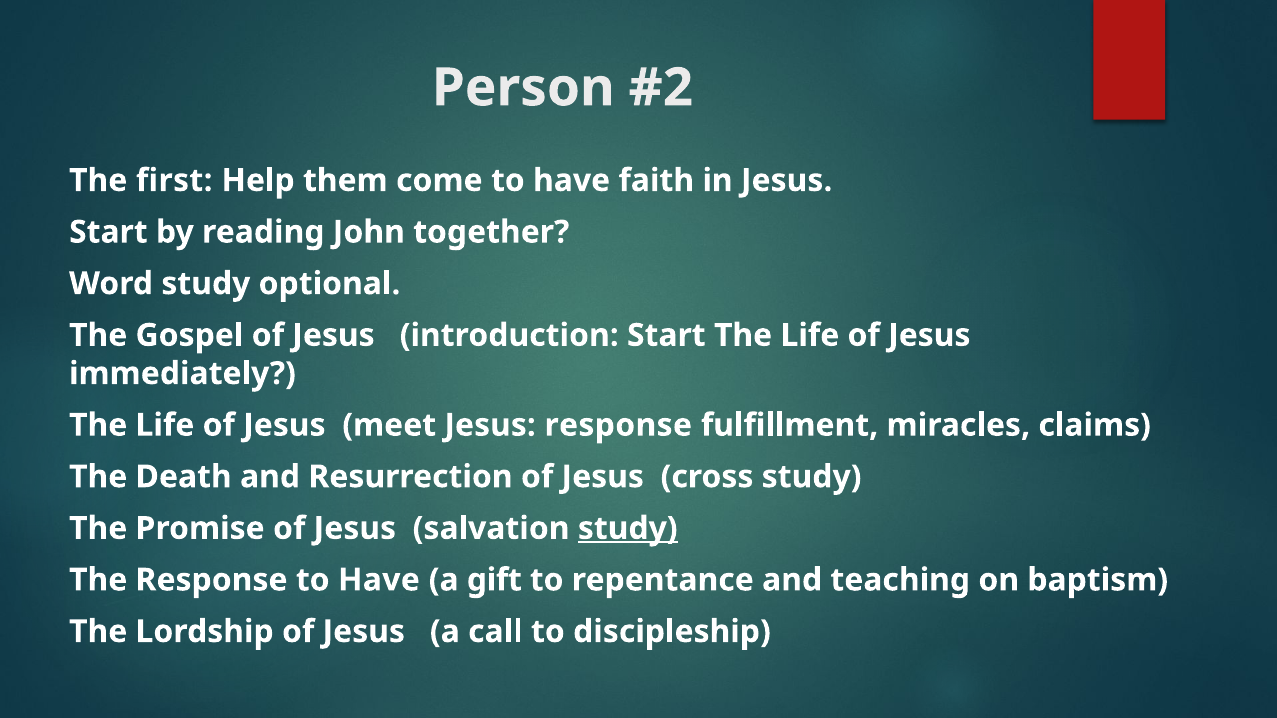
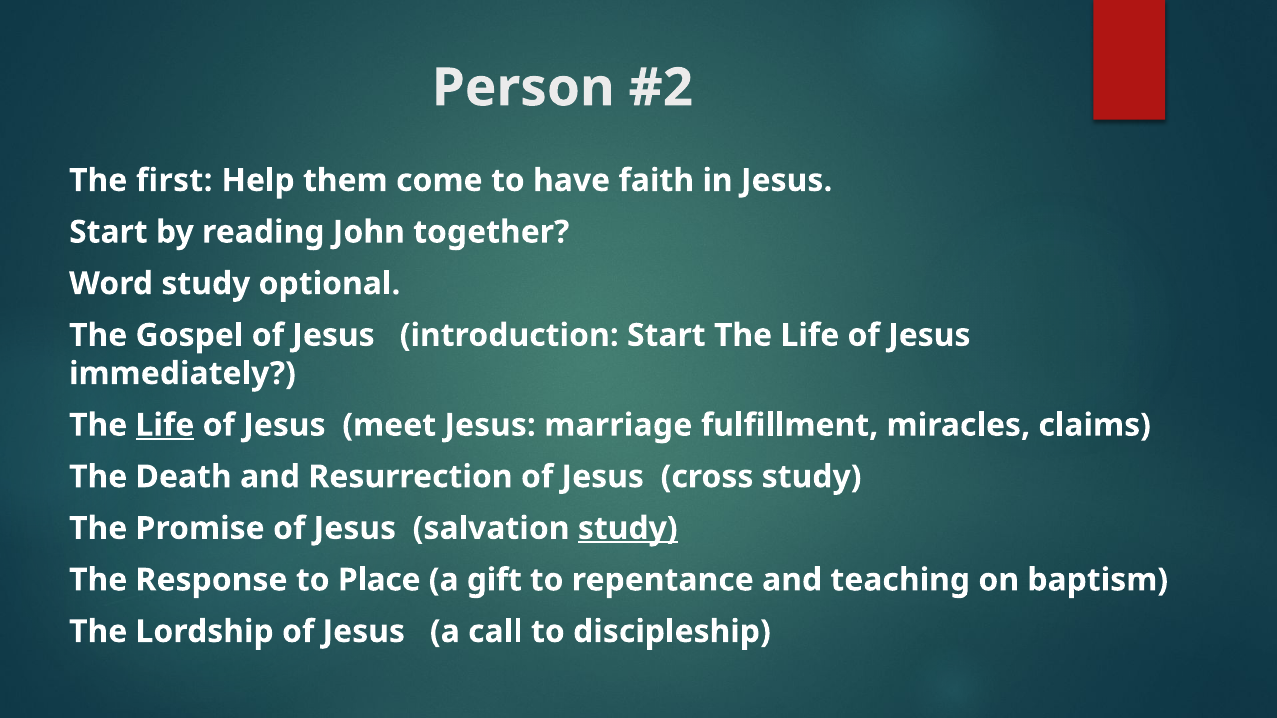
Life at (165, 425) underline: none -> present
Jesus response: response -> marriage
Response to Have: Have -> Place
